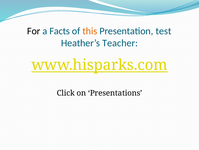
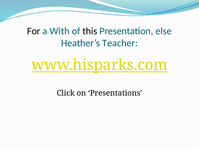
Facts: Facts -> With
this colour: orange -> black
test: test -> else
